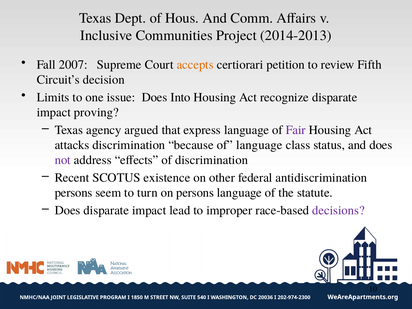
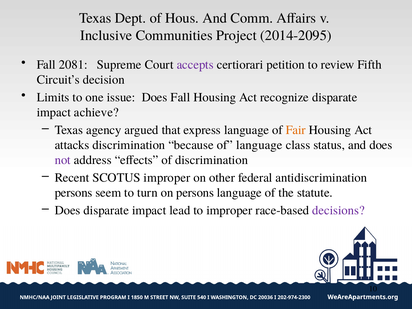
2014-2013: 2014-2013 -> 2014-2095
2007: 2007 -> 2081
accepts colour: orange -> purple
Does Into: Into -> Fall
proving: proving -> achieve
Fair colour: purple -> orange
SCOTUS existence: existence -> improper
